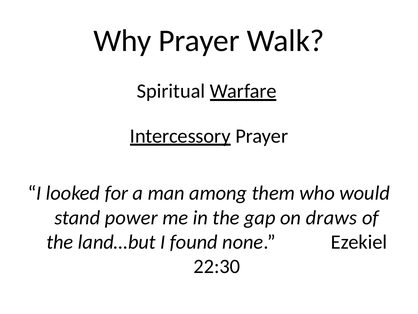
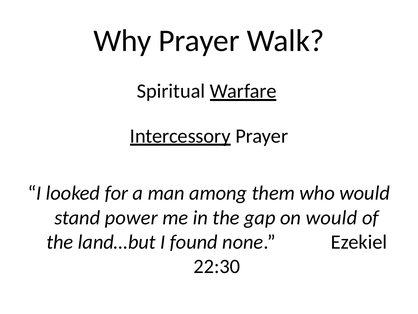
on draws: draws -> would
